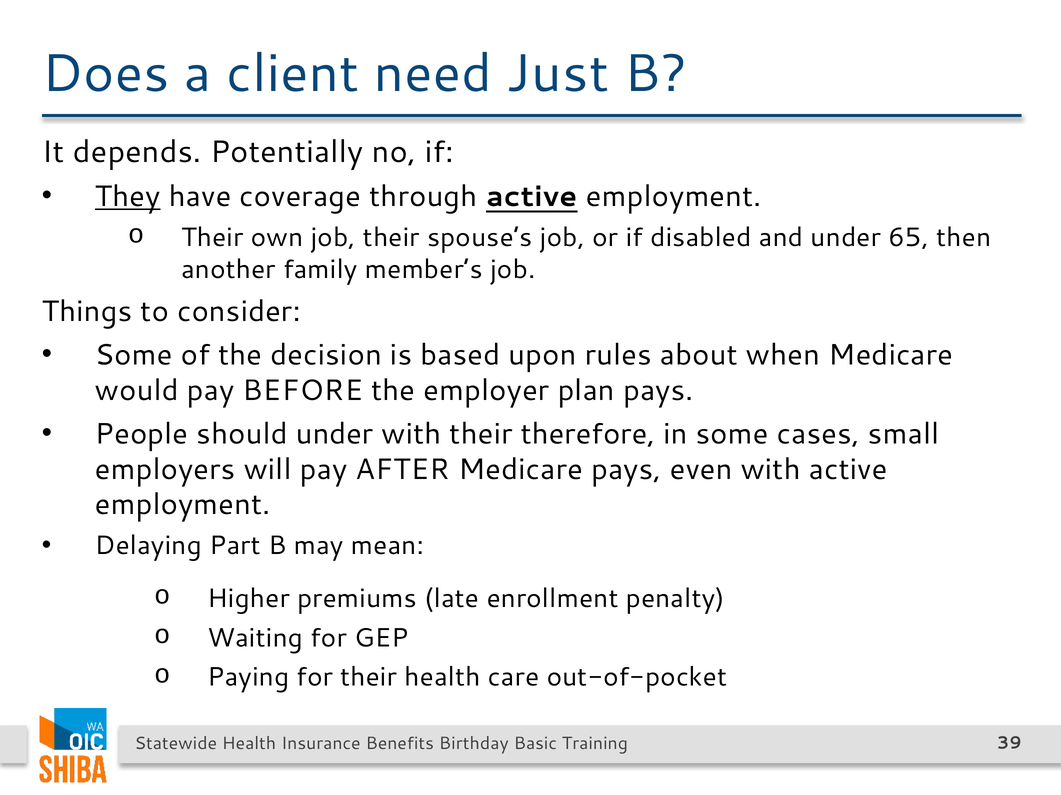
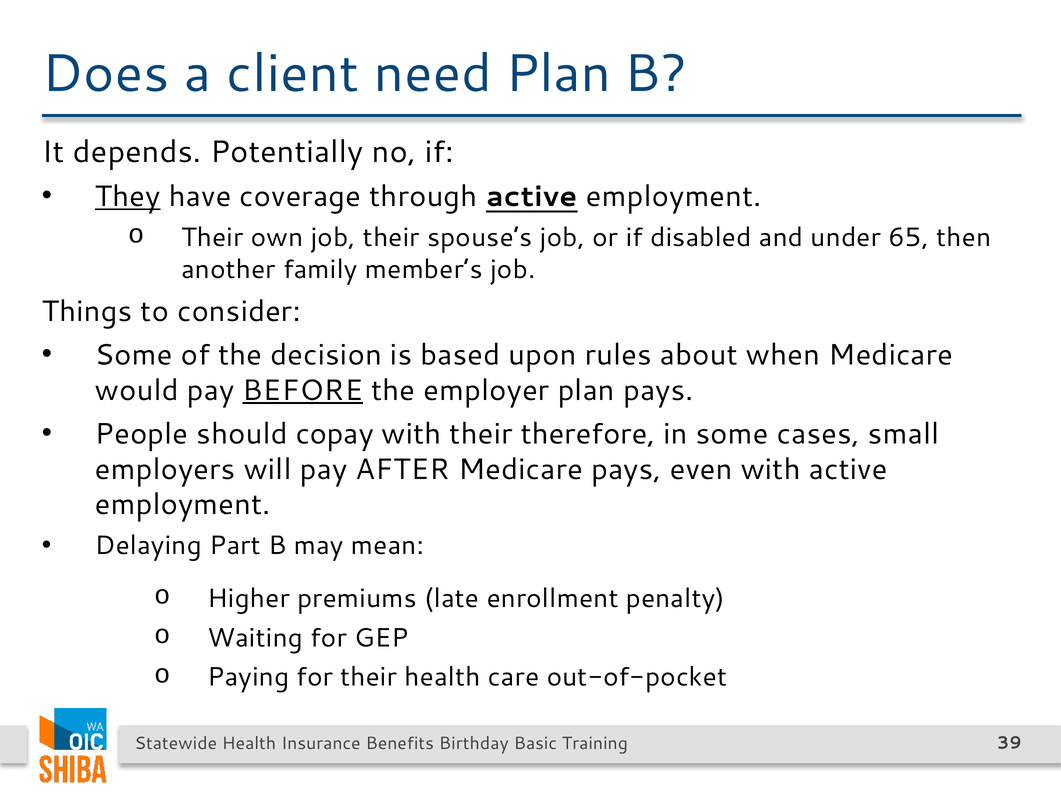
need Just: Just -> Plan
BEFORE underline: none -> present
should under: under -> copay
